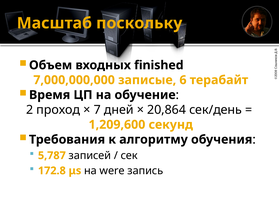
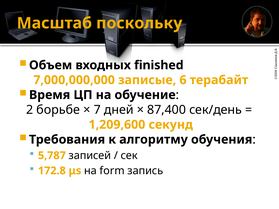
проход: проход -> борьбе
20,864: 20,864 -> 87,400
were: were -> form
